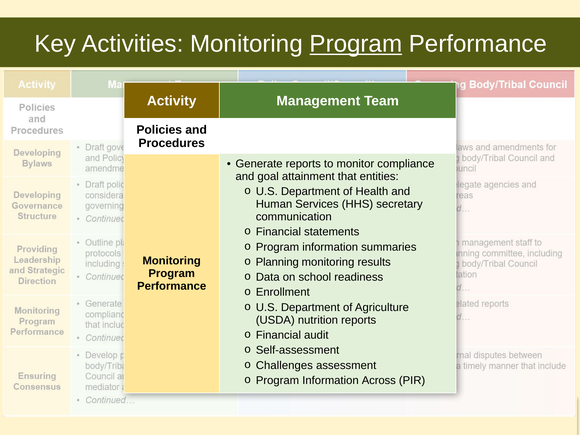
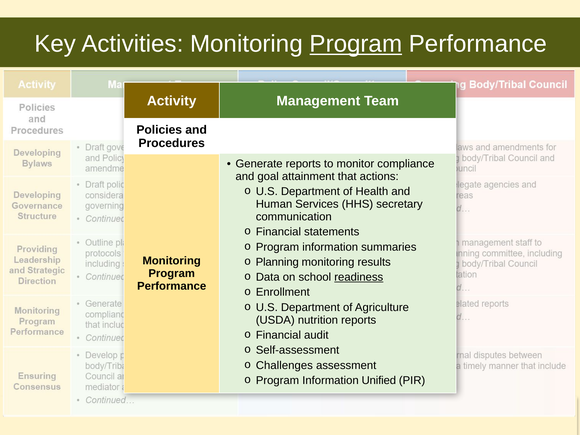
entities: entities -> actions
readiness underline: none -> present
Across: Across -> Unified
